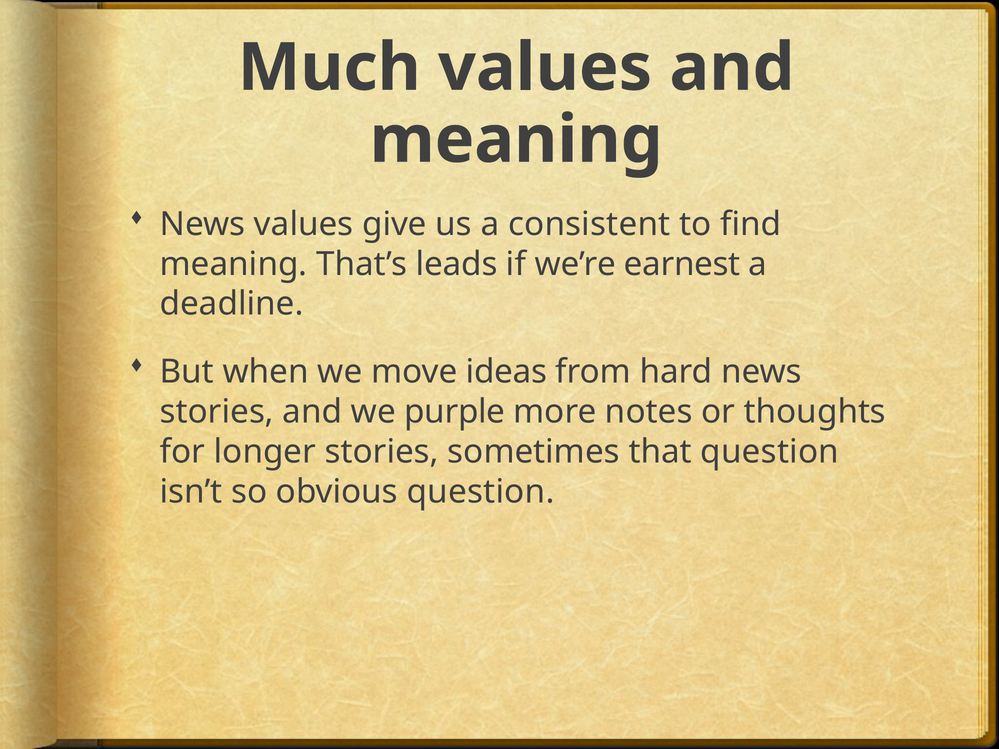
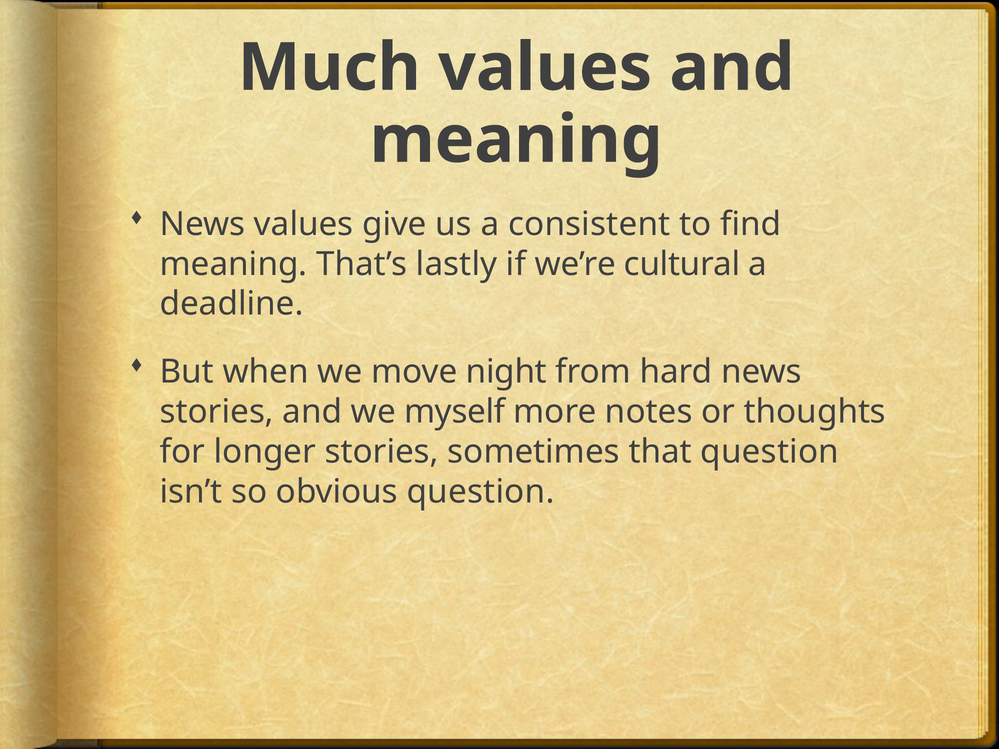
leads: leads -> lastly
earnest: earnest -> cultural
ideas: ideas -> night
purple: purple -> myself
